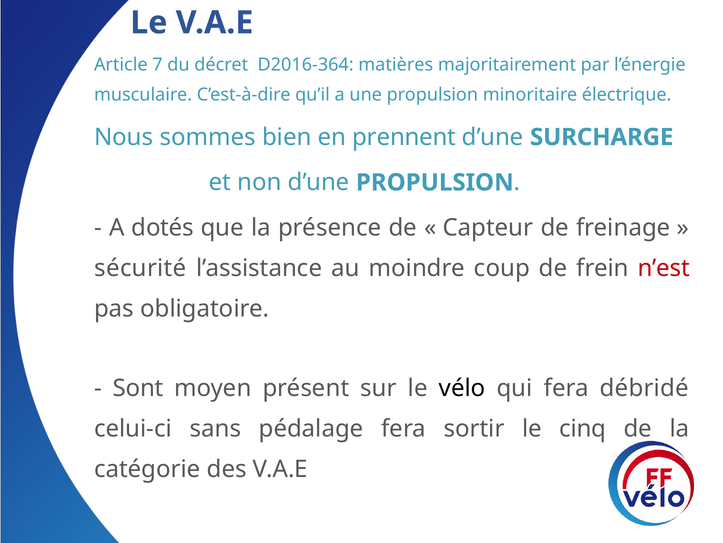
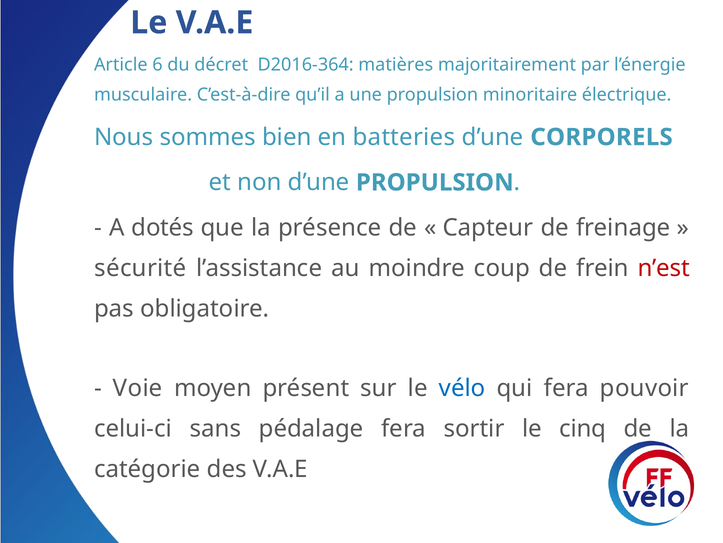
7: 7 -> 6
prennent: prennent -> batteries
SURCHARGE: SURCHARGE -> CORPORELS
Sont: Sont -> Voie
vélo colour: black -> blue
débridé: débridé -> pouvoir
